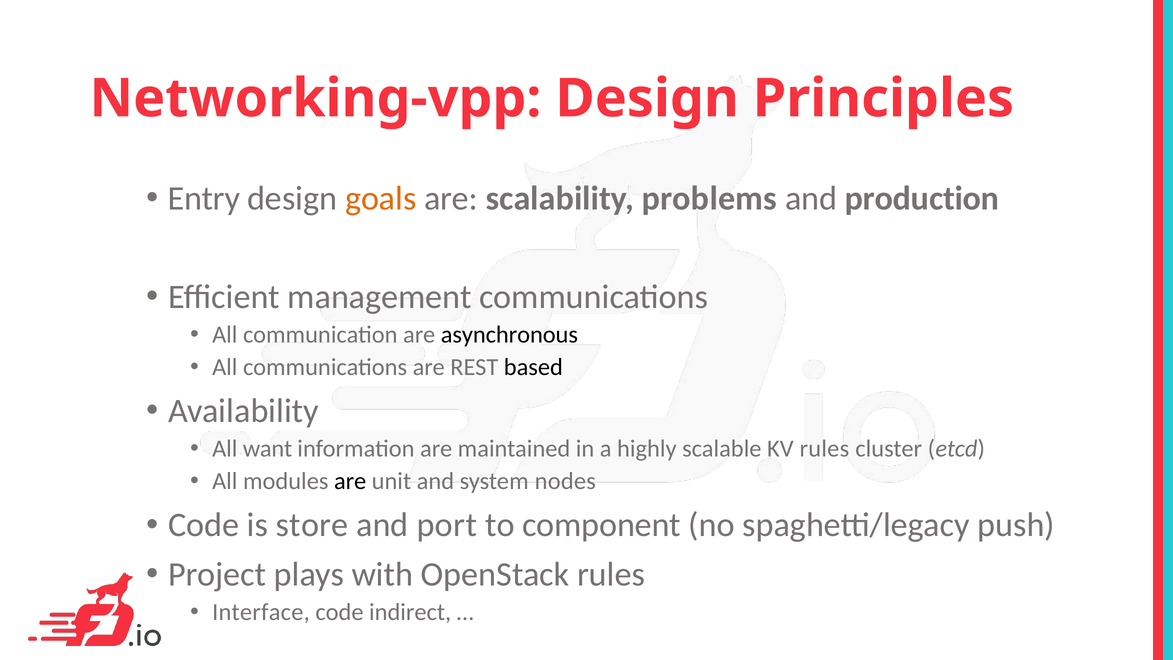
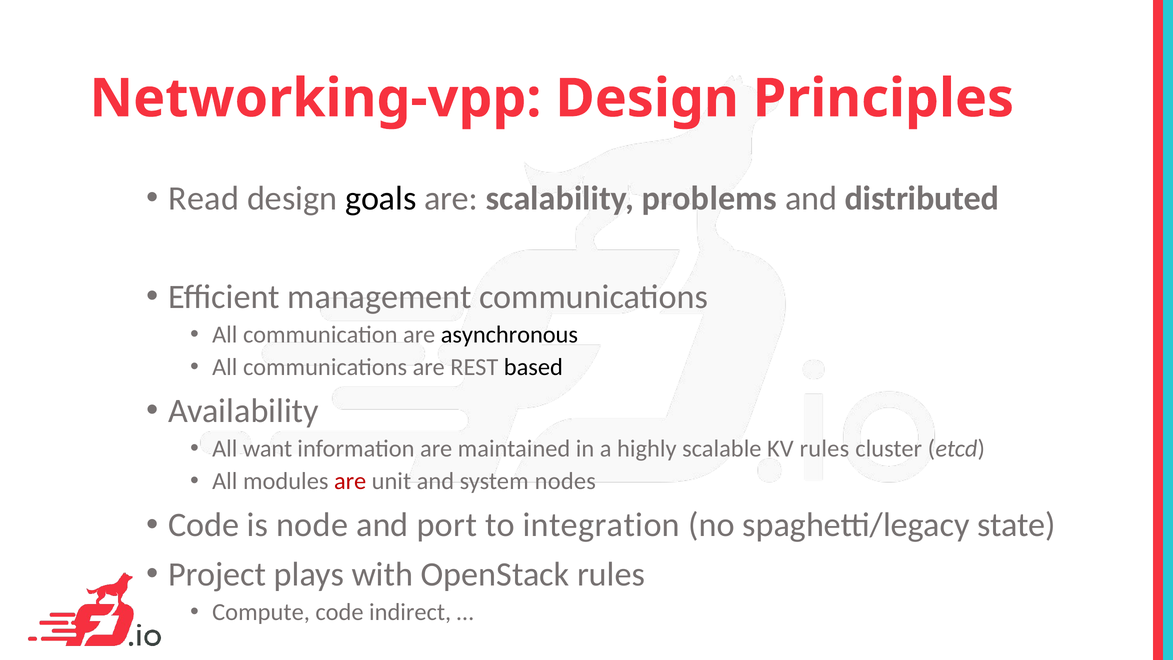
Entry: Entry -> Read
goals colour: orange -> black
production: production -> distributed
are at (350, 481) colour: black -> red
store: store -> node
component: component -> integration
push: push -> state
Interface: Interface -> Compute
